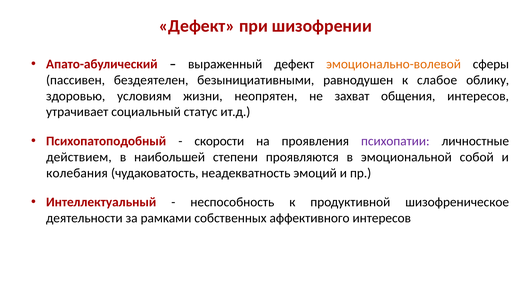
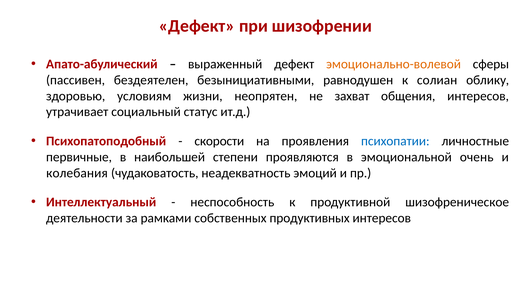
слабое: слабое -> солиан
психопатии colour: purple -> blue
действием: действием -> первичные
собой: собой -> очень
аффективного: аффективного -> продуктивных
